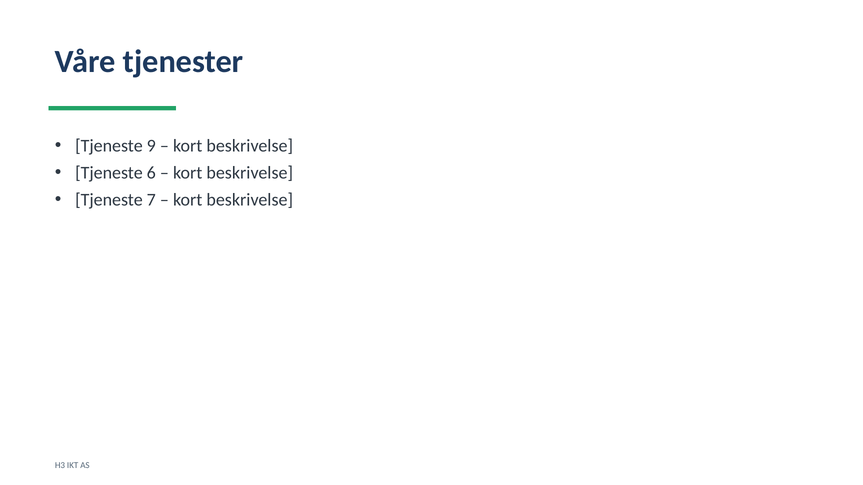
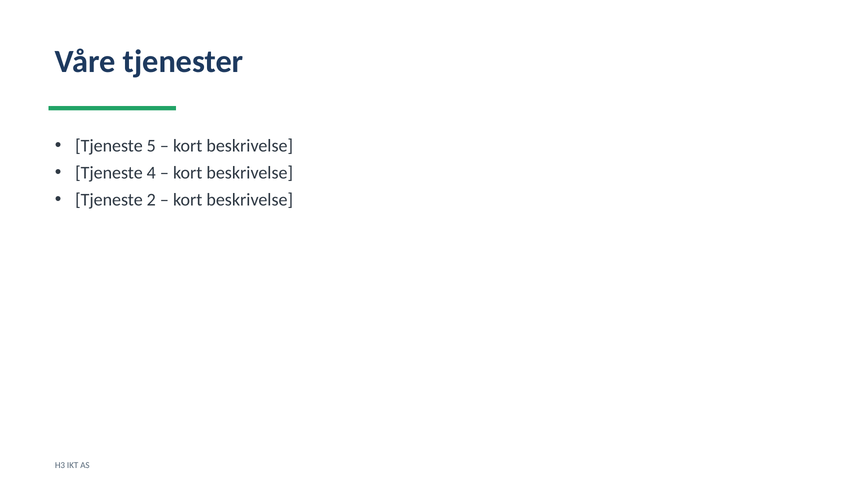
9: 9 -> 5
6: 6 -> 4
7: 7 -> 2
